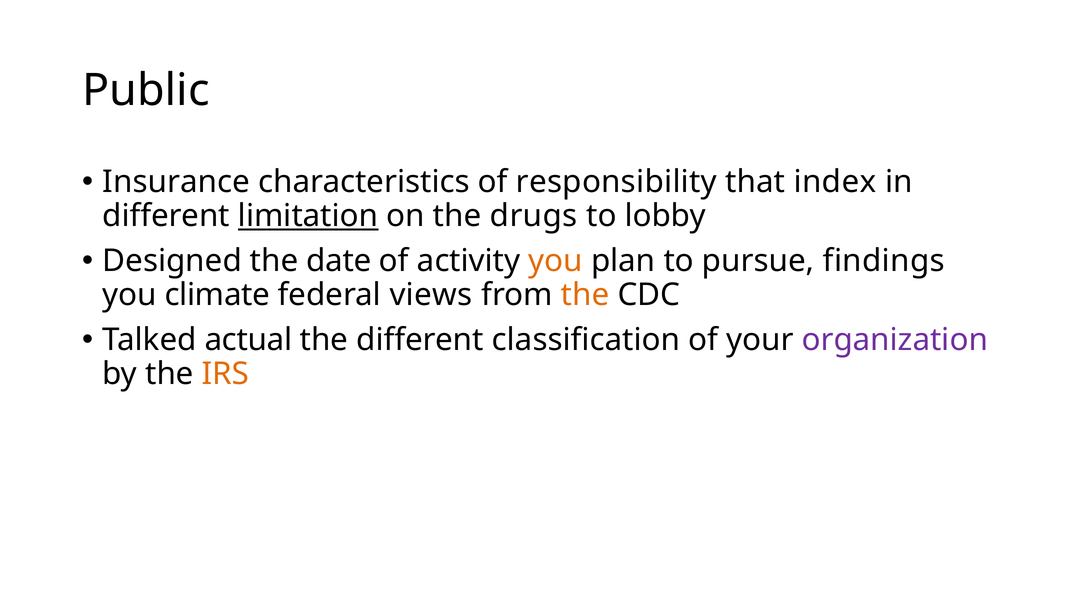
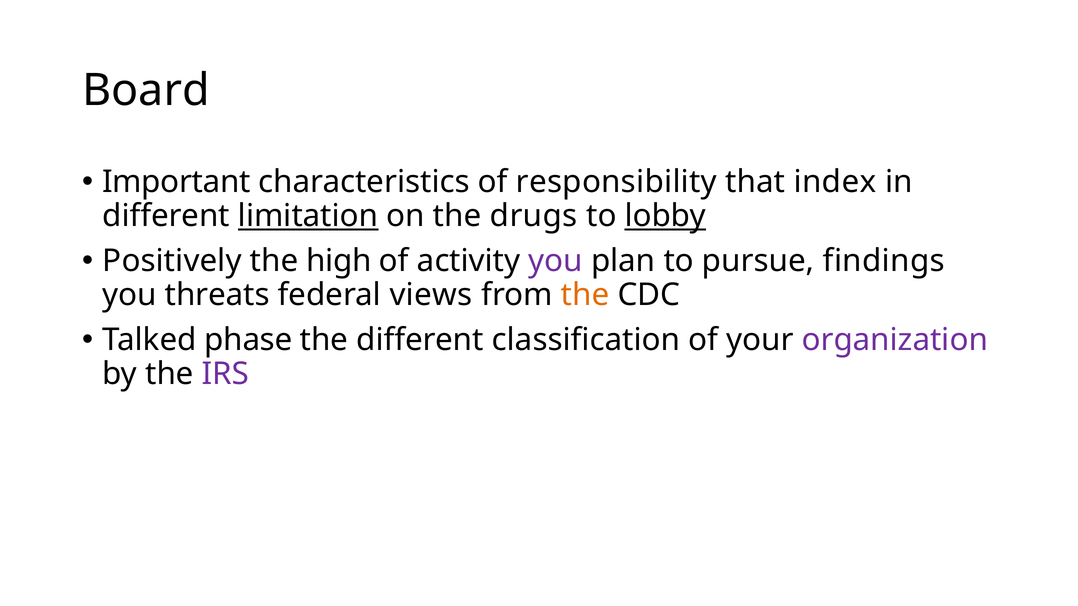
Public: Public -> Board
Insurance: Insurance -> Important
lobby underline: none -> present
Designed: Designed -> Positively
date: date -> high
you at (556, 261) colour: orange -> purple
climate: climate -> threats
actual: actual -> phase
IRS colour: orange -> purple
